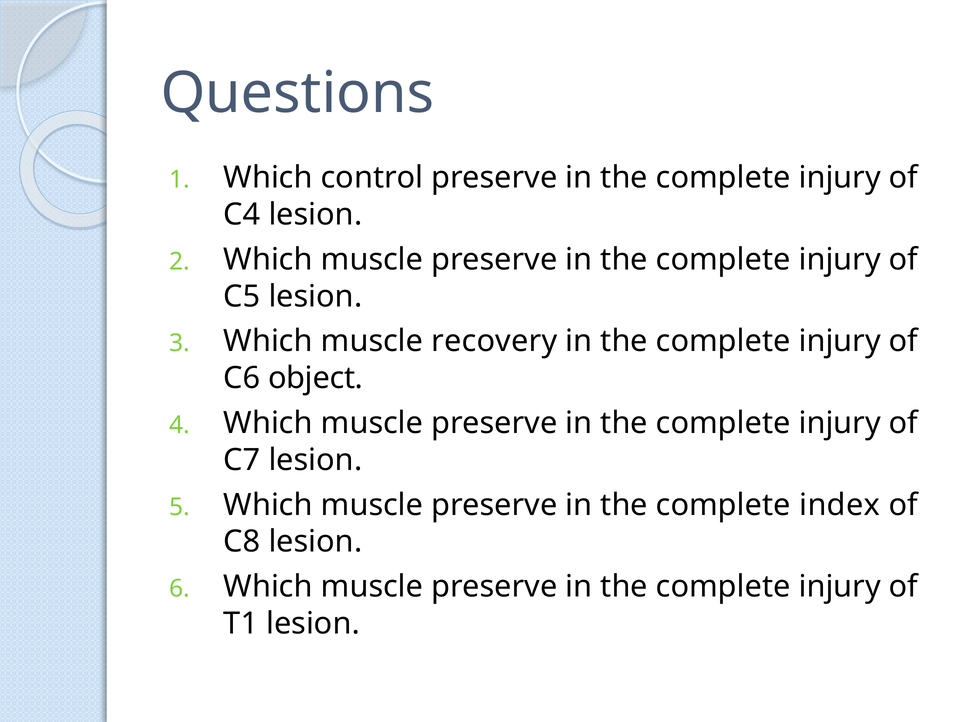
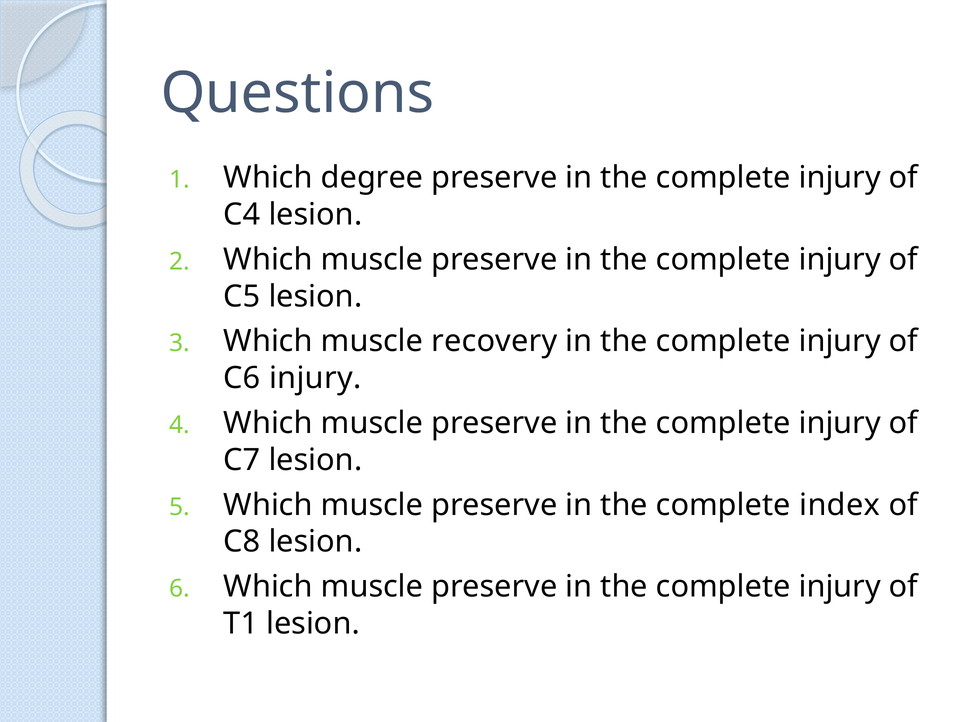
control: control -> degree
C6 object: object -> injury
